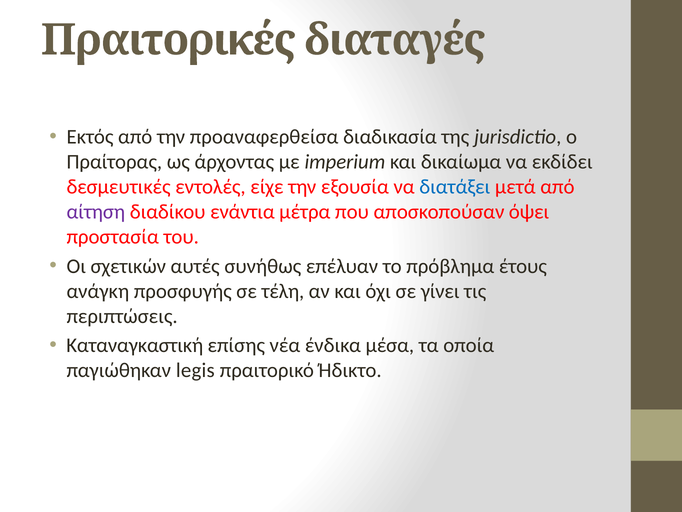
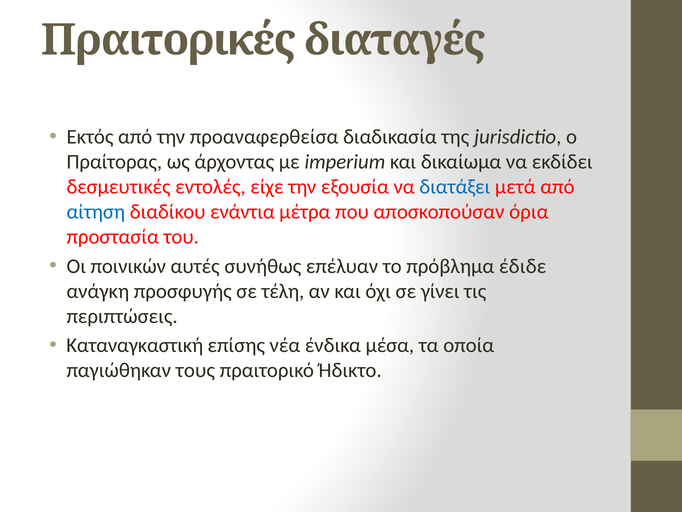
αίτηση colour: purple -> blue
όψει: όψει -> όρια
σχετικών: σχετικών -> ποινικών
έτους: έτους -> έδιδε
legis: legis -> τους
